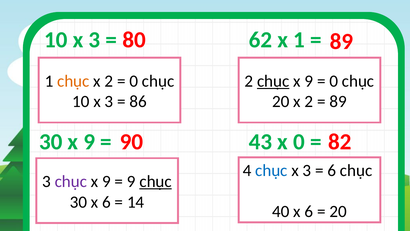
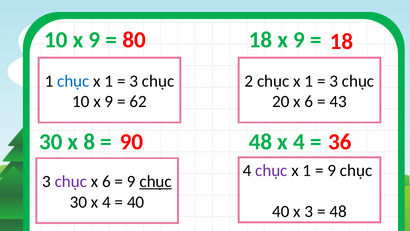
80 89: 89 -> 18
3 at (94, 40): 3 -> 9
62 at (260, 40): 62 -> 18
1 at (299, 40): 1 -> 9
chục at (73, 81) colour: orange -> blue
2 at (109, 81): 2 -> 1
0 at (134, 81): 0 -> 3
chục at (273, 81) underline: present -> none
9 at (309, 81): 9 -> 1
0 at (334, 81): 0 -> 3
3 at (109, 101): 3 -> 9
86: 86 -> 62
20 x 2: 2 -> 6
89 at (338, 101): 89 -> 43
82: 82 -> 36
30 x 9: 9 -> 8
43 at (260, 142): 43 -> 48
0 at (299, 142): 0 -> 4
chục at (271, 170) colour: blue -> purple
3 at (307, 170): 3 -> 1
6 at (332, 170): 6 -> 9
9 at (106, 181): 9 -> 6
30 x 6: 6 -> 4
14 at (136, 202): 14 -> 40
40 x 6: 6 -> 3
20 at (338, 211): 20 -> 48
